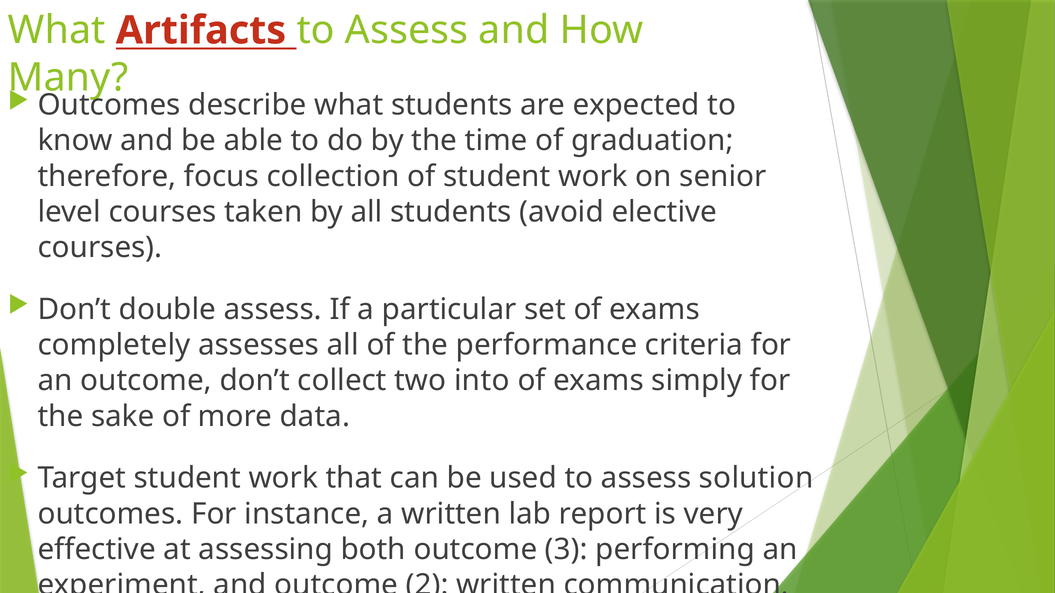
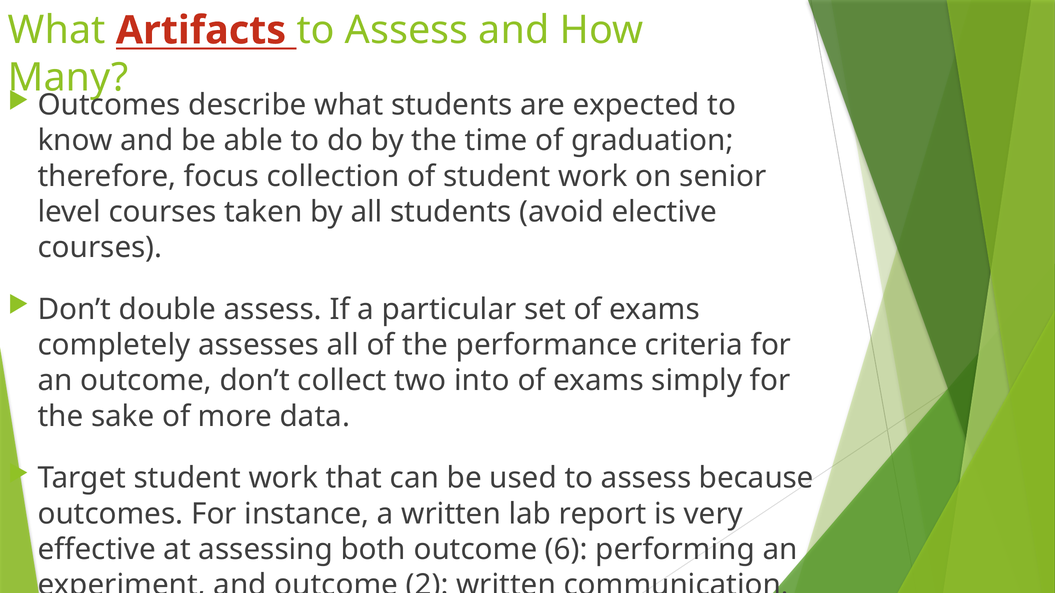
solution: solution -> because
3: 3 -> 6
